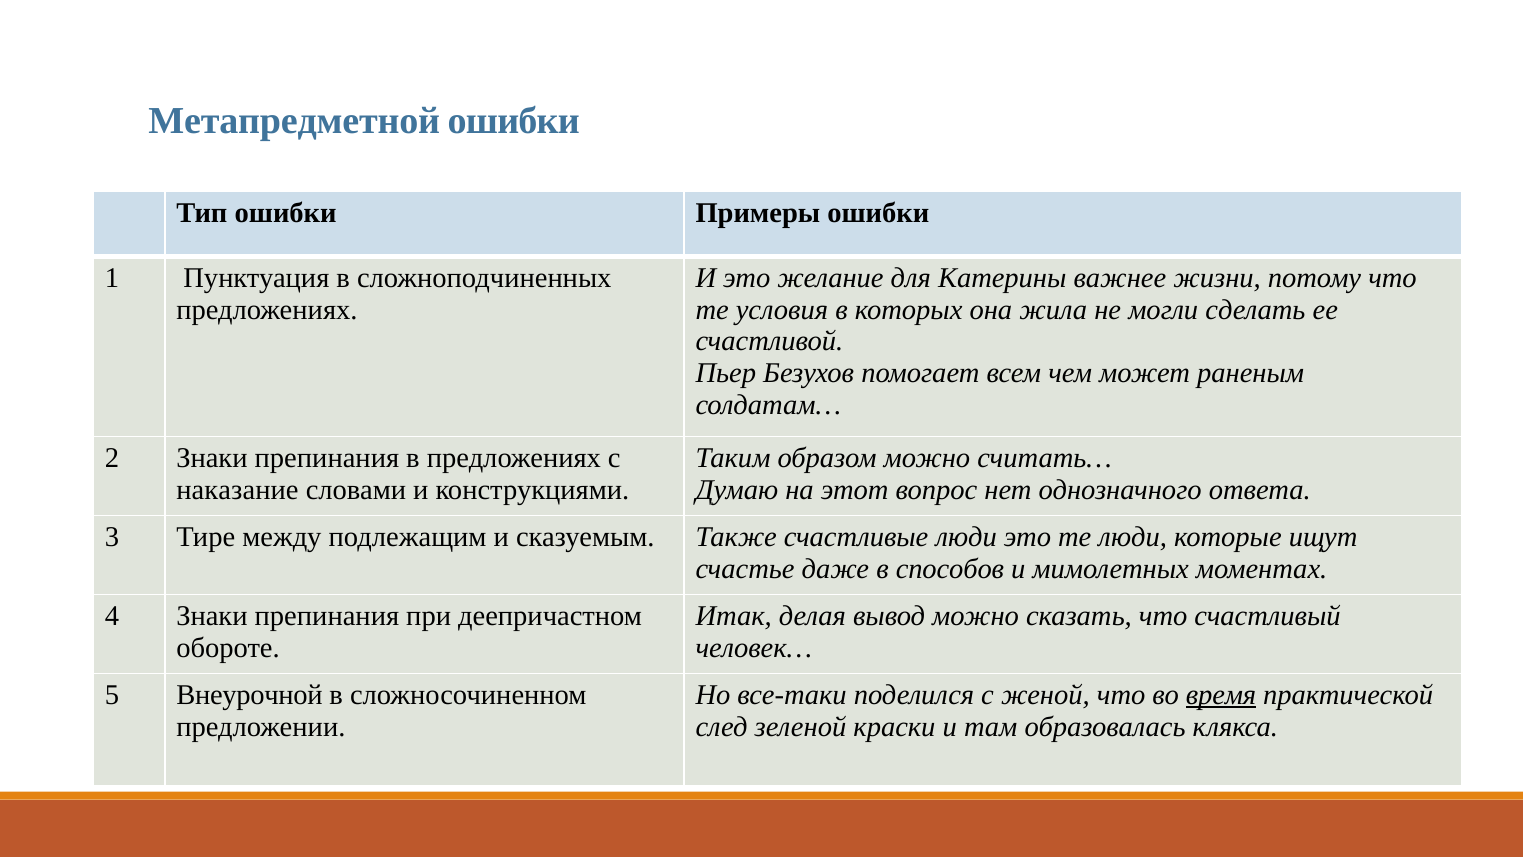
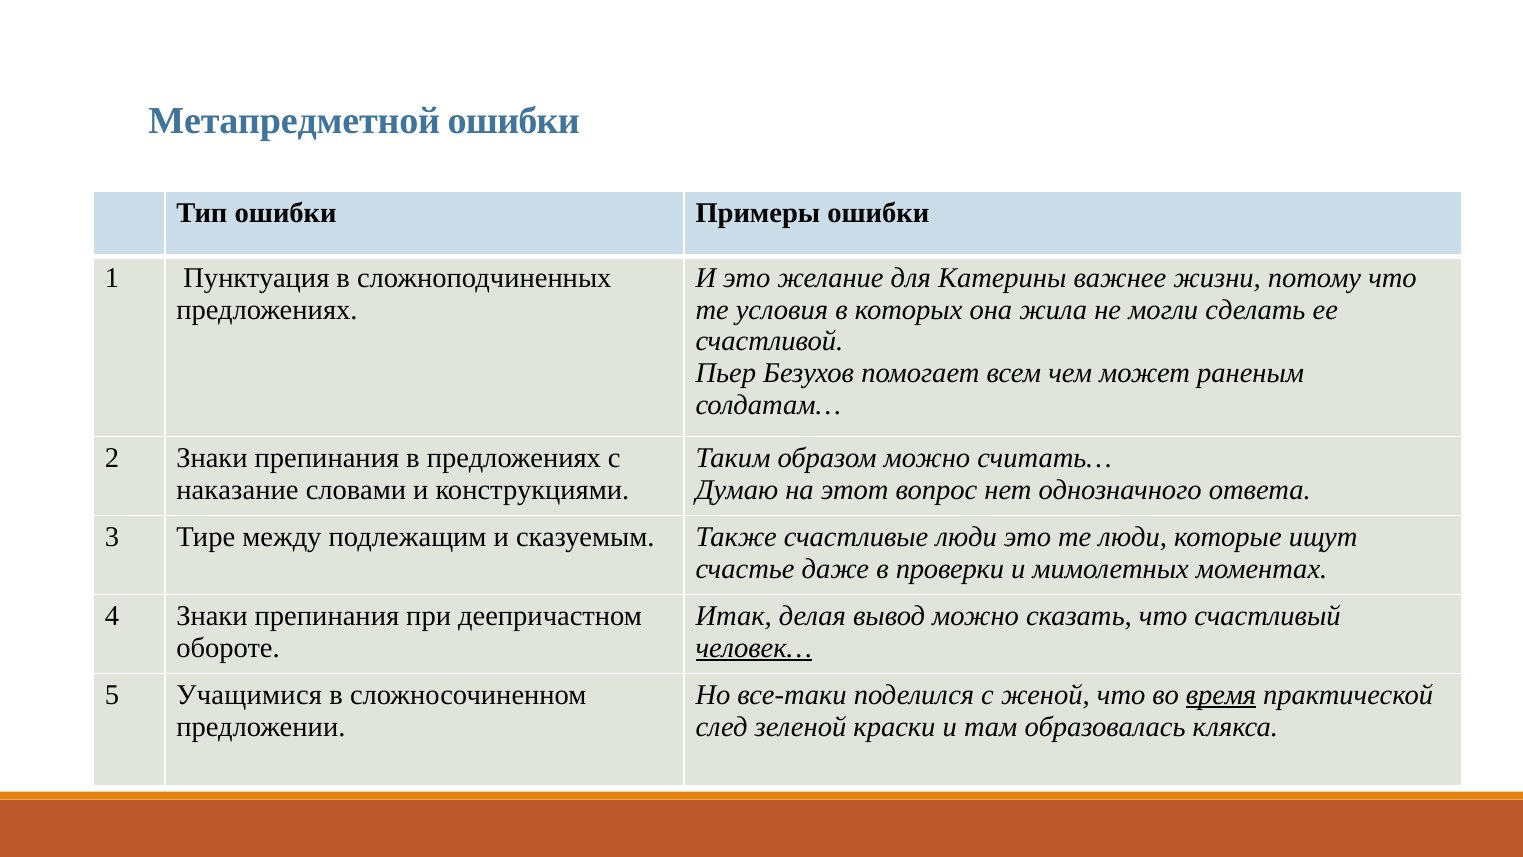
способов: способов -> проверки
человек… underline: none -> present
Внеурочной: Внеурочной -> Учащимися
